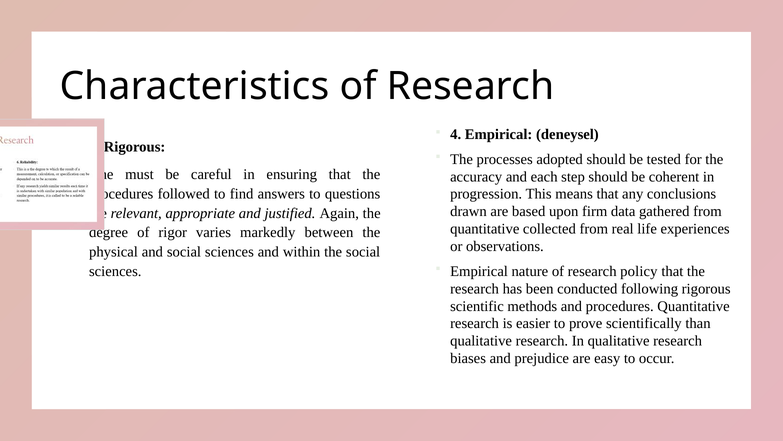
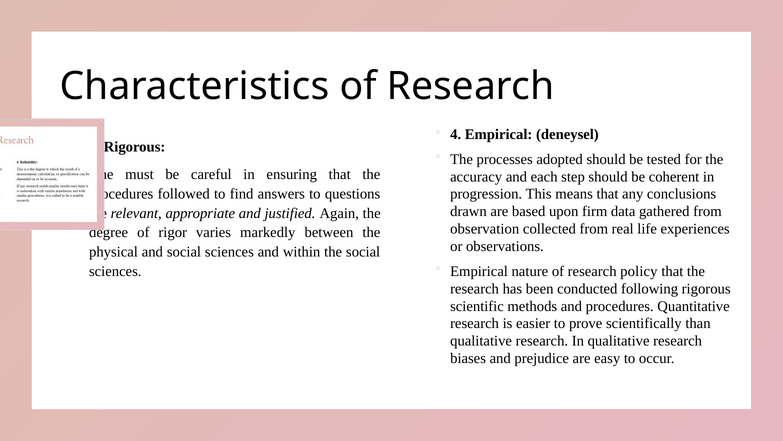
quantitative at (485, 229): quantitative -> observation
